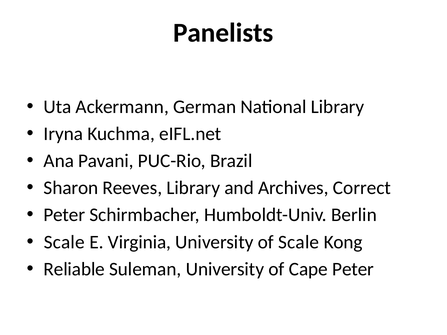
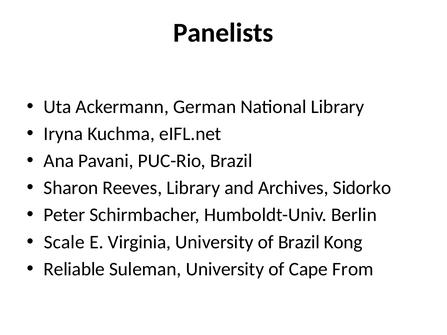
Correct: Correct -> Sidorko
of Scale: Scale -> Brazil
Cape Peter: Peter -> From
